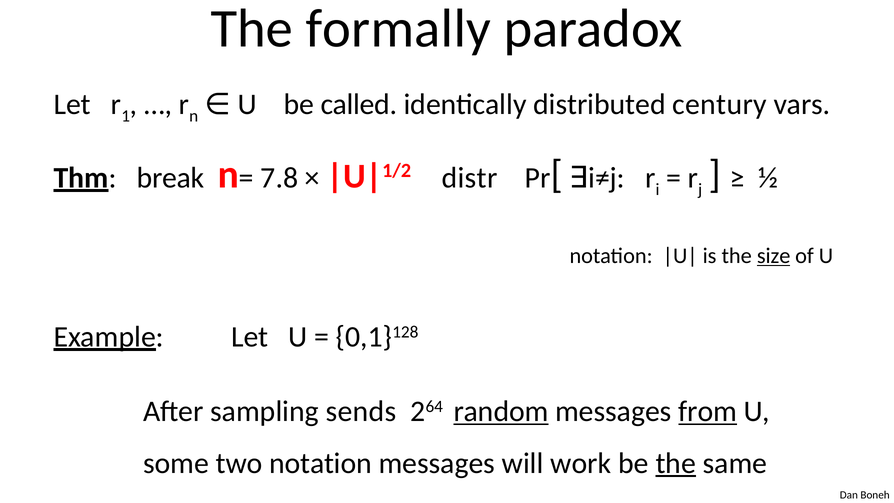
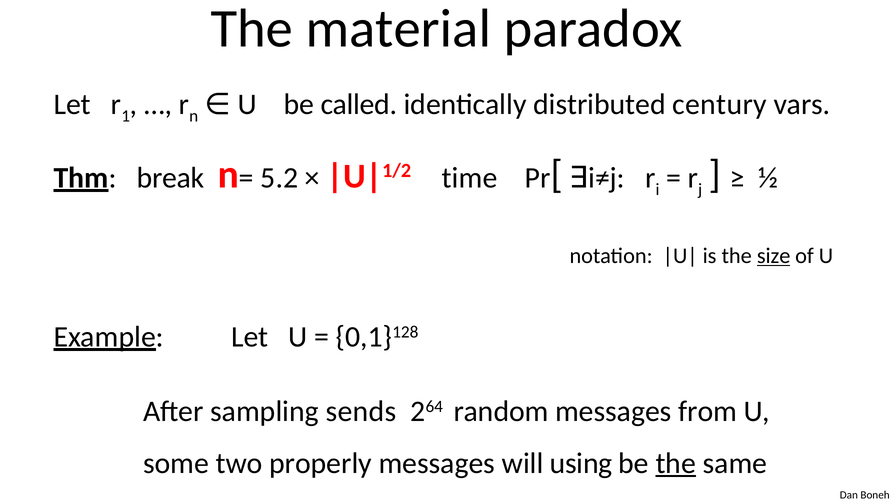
formally: formally -> material
7.8: 7.8 -> 5.2
distr: distr -> time
random underline: present -> none
from underline: present -> none
two notation: notation -> properly
work: work -> using
